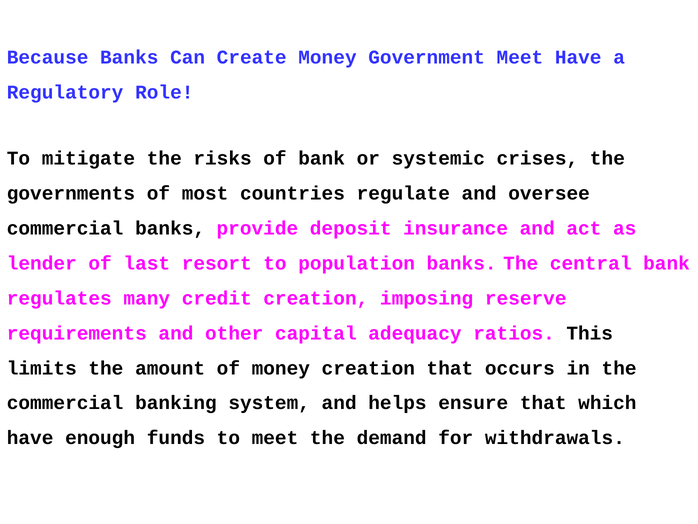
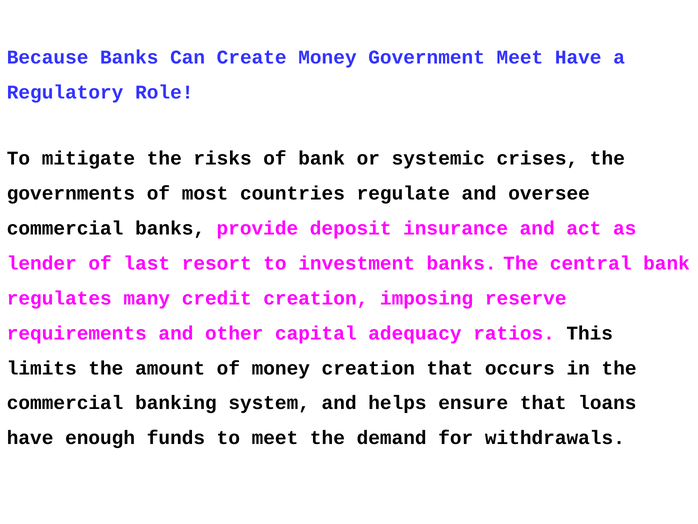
population: population -> investment
which: which -> loans
